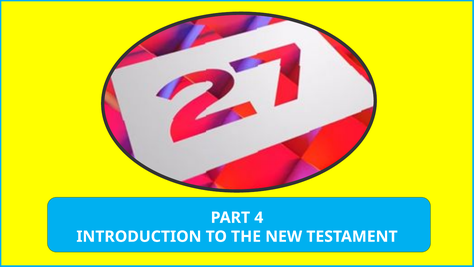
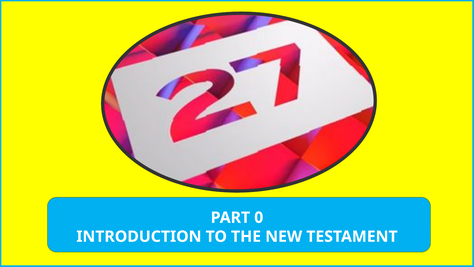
4: 4 -> 0
